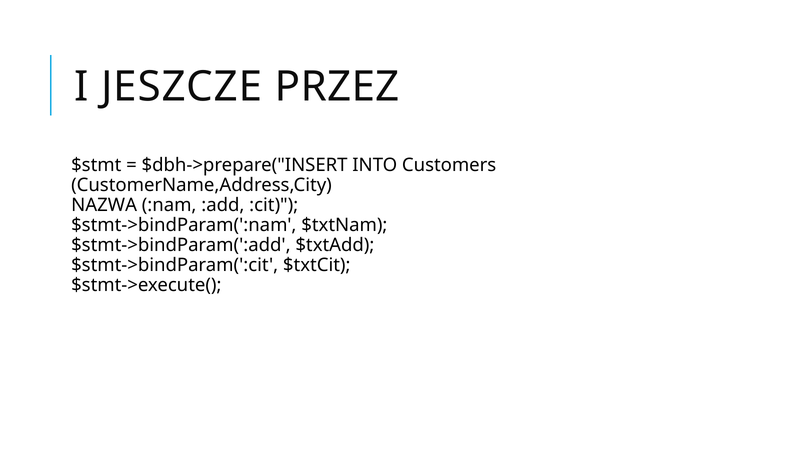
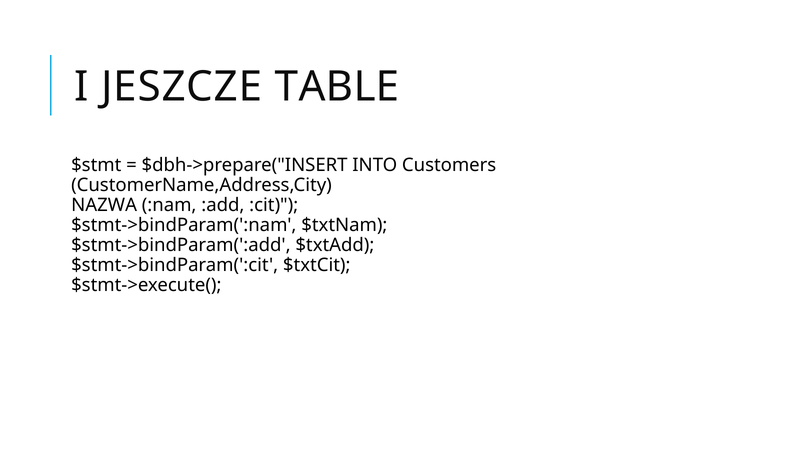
PRZEZ: PRZEZ -> TABLE
